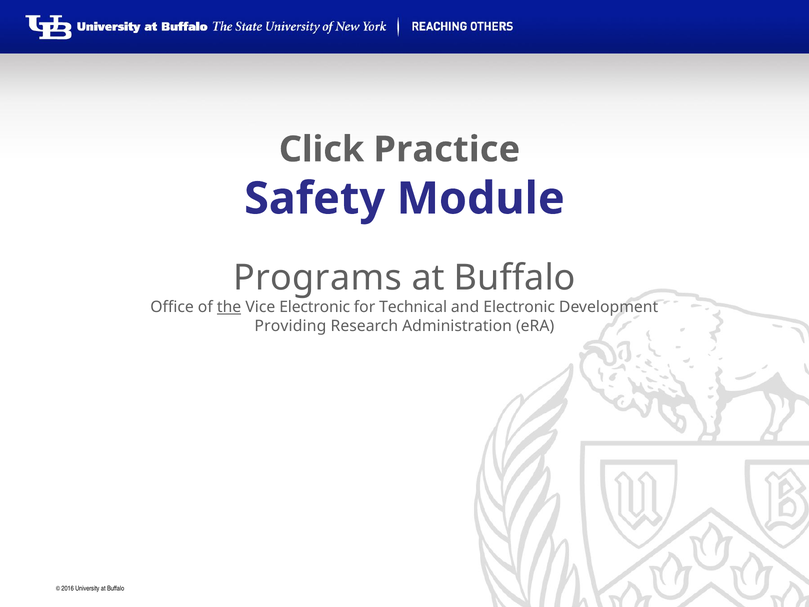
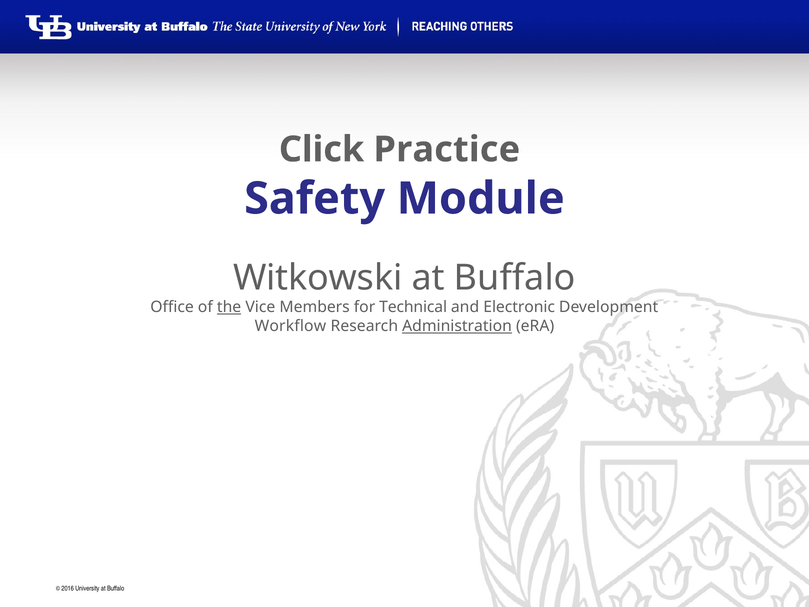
Programs: Programs -> Witkowski
Vice Electronic: Electronic -> Members
Providing: Providing -> Workflow
Administration underline: none -> present
